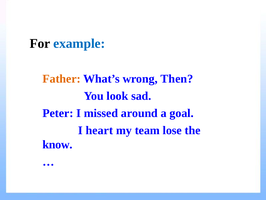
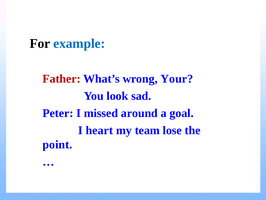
Father colour: orange -> red
Then: Then -> Your
know: know -> point
